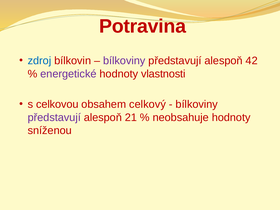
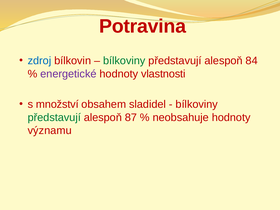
bílkoviny at (124, 61) colour: purple -> green
42: 42 -> 84
celkovou: celkovou -> množství
celkový: celkový -> sladidel
představují at (54, 117) colour: purple -> green
21: 21 -> 87
sníženou: sníženou -> významu
